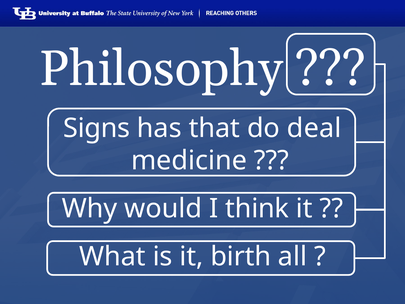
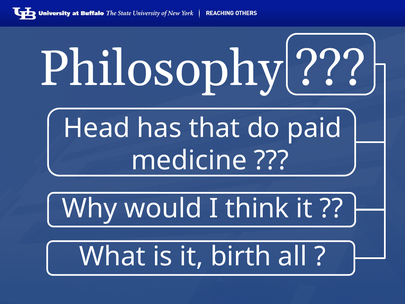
Signs: Signs -> Head
deal: deal -> paid
